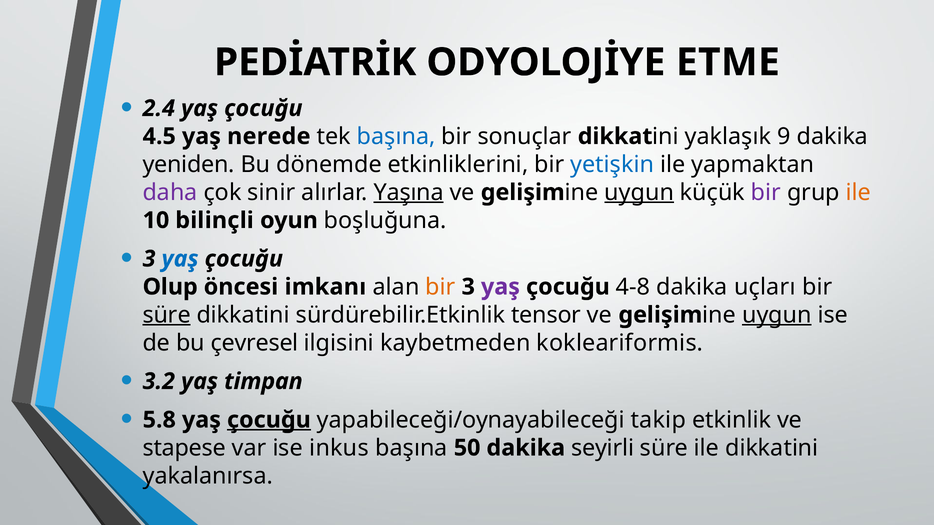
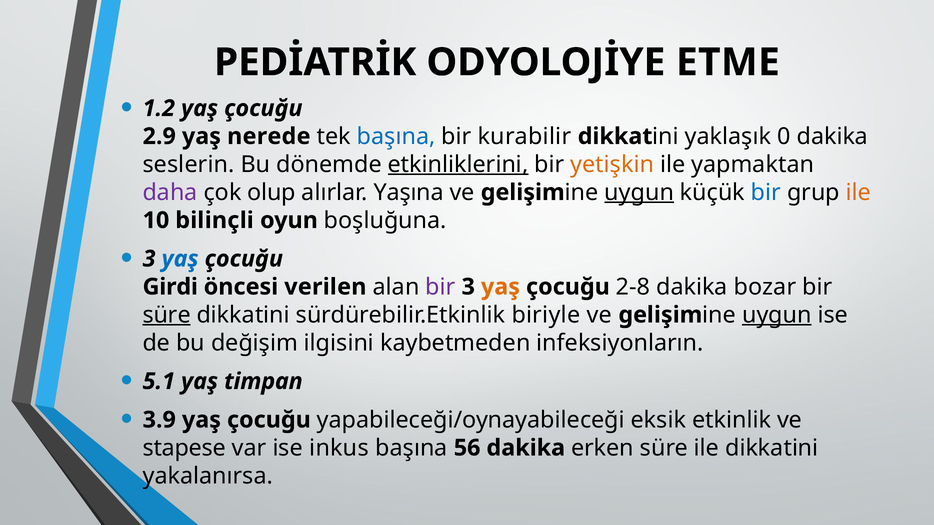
2.4: 2.4 -> 1.2
4.5: 4.5 -> 2.9
sonuçlar: sonuçlar -> kurabilir
9: 9 -> 0
yeniden: yeniden -> seslerin
etkinliklerini underline: none -> present
yetişkin colour: blue -> orange
sinir: sinir -> olup
Yaşına underline: present -> none
bir at (766, 192) colour: purple -> blue
Olup: Olup -> Girdi
imkanı: imkanı -> verilen
bir at (441, 287) colour: orange -> purple
yaş at (500, 287) colour: purple -> orange
4-8: 4-8 -> 2-8
uçları: uçları -> bozar
tensor: tensor -> biriyle
çevresel: çevresel -> değişim
kokleariformis: kokleariformis -> infeksiyonların
3.2: 3.2 -> 5.1
5.8: 5.8 -> 3.9
çocuğu at (269, 420) underline: present -> none
takip: takip -> eksik
50: 50 -> 56
seyirli: seyirli -> erken
